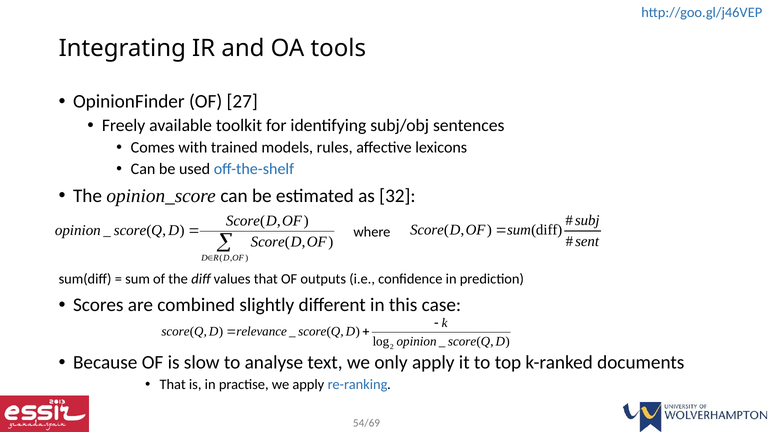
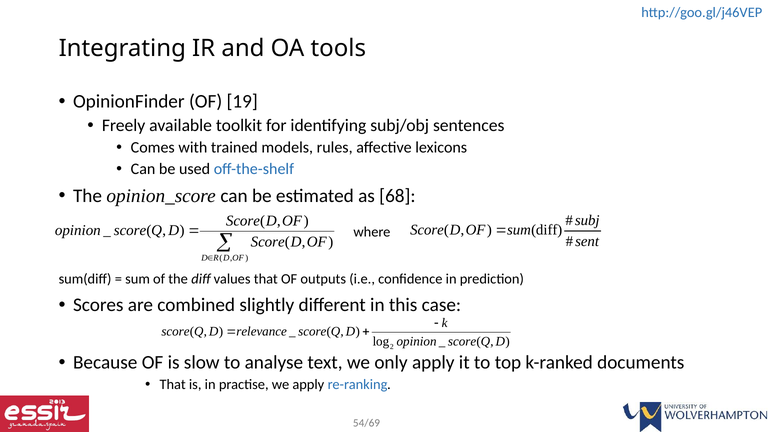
27: 27 -> 19
32: 32 -> 68
